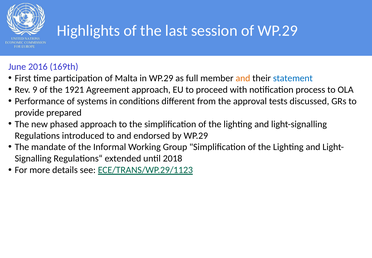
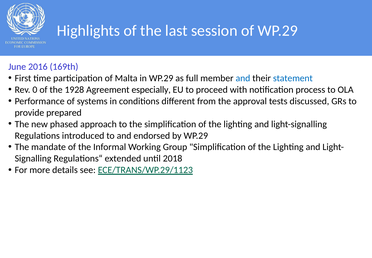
and at (243, 78) colour: orange -> blue
9: 9 -> 0
1921: 1921 -> 1928
Agreement approach: approach -> especially
